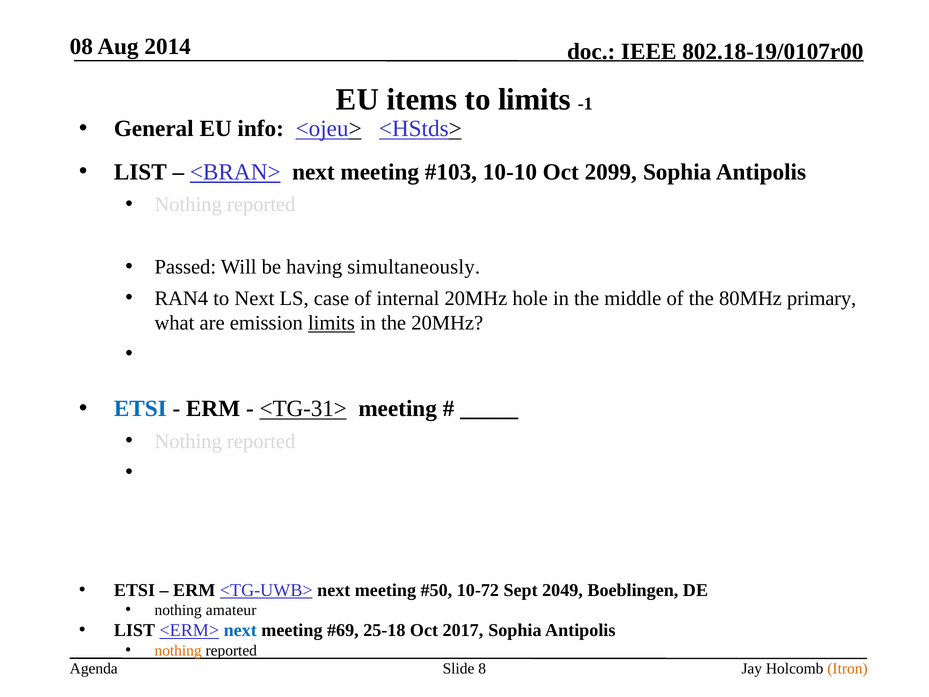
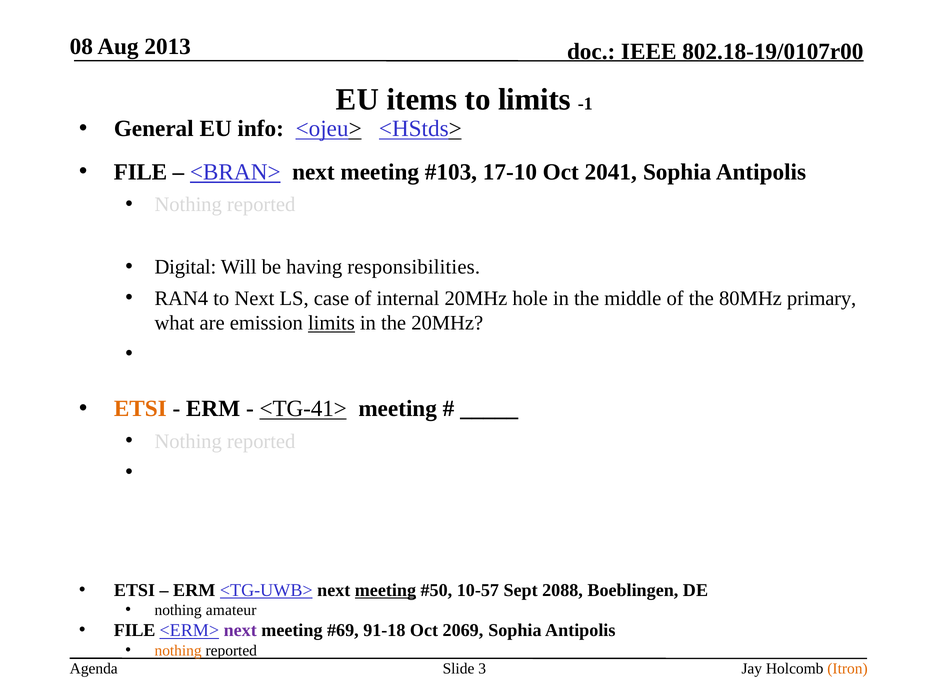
2014: 2014 -> 2013
LIST at (140, 172): LIST -> FILE
10-10: 10-10 -> 17-10
2099: 2099 -> 2041
Passed: Passed -> Digital
simultaneously: simultaneously -> responsibilities
ETSI at (140, 408) colour: blue -> orange
<TG-31>: <TG-31> -> <TG-41>
meeting at (385, 590) underline: none -> present
10-72: 10-72 -> 10-57
2049: 2049 -> 2088
LIST at (134, 630): LIST -> FILE
next at (240, 630) colour: blue -> purple
25-18: 25-18 -> 91-18
2017: 2017 -> 2069
8: 8 -> 3
